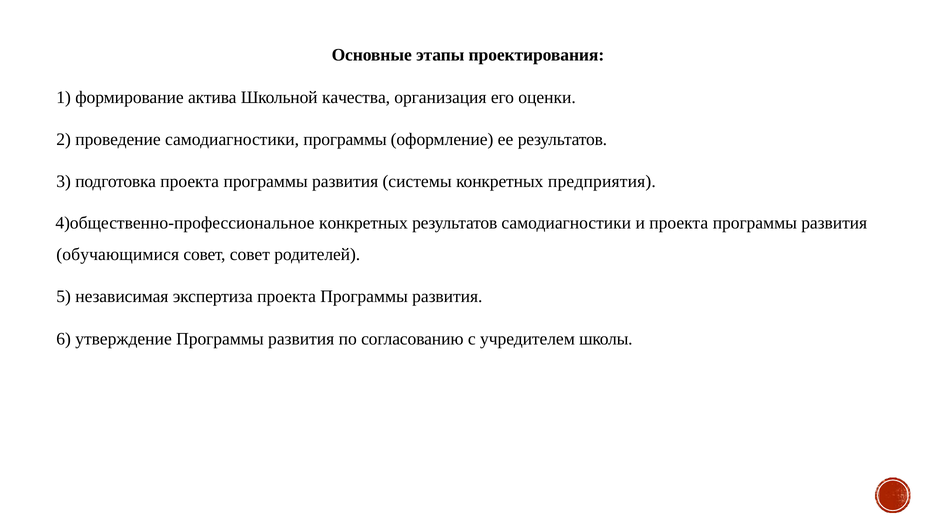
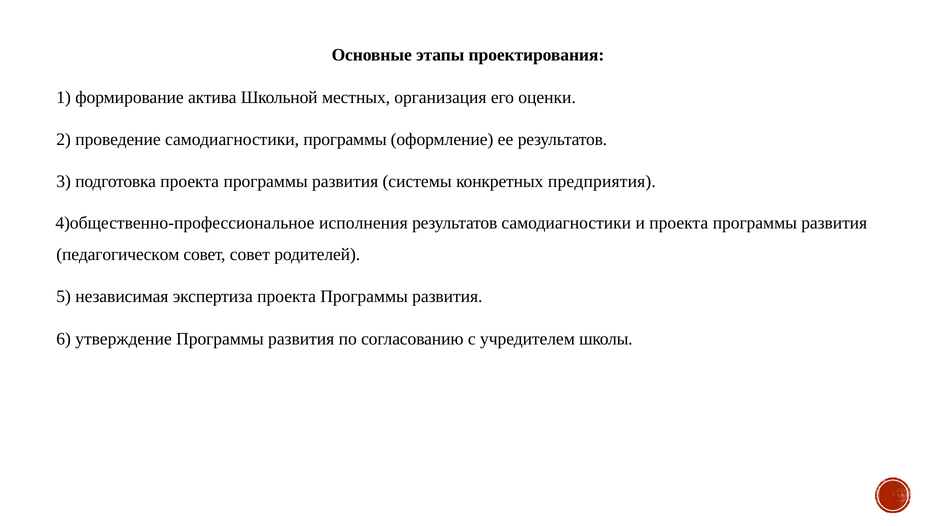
качества: качества -> местных
конкретных at (363, 223): конкретных -> исполнения
обучающимися: обучающимися -> педагогическом
